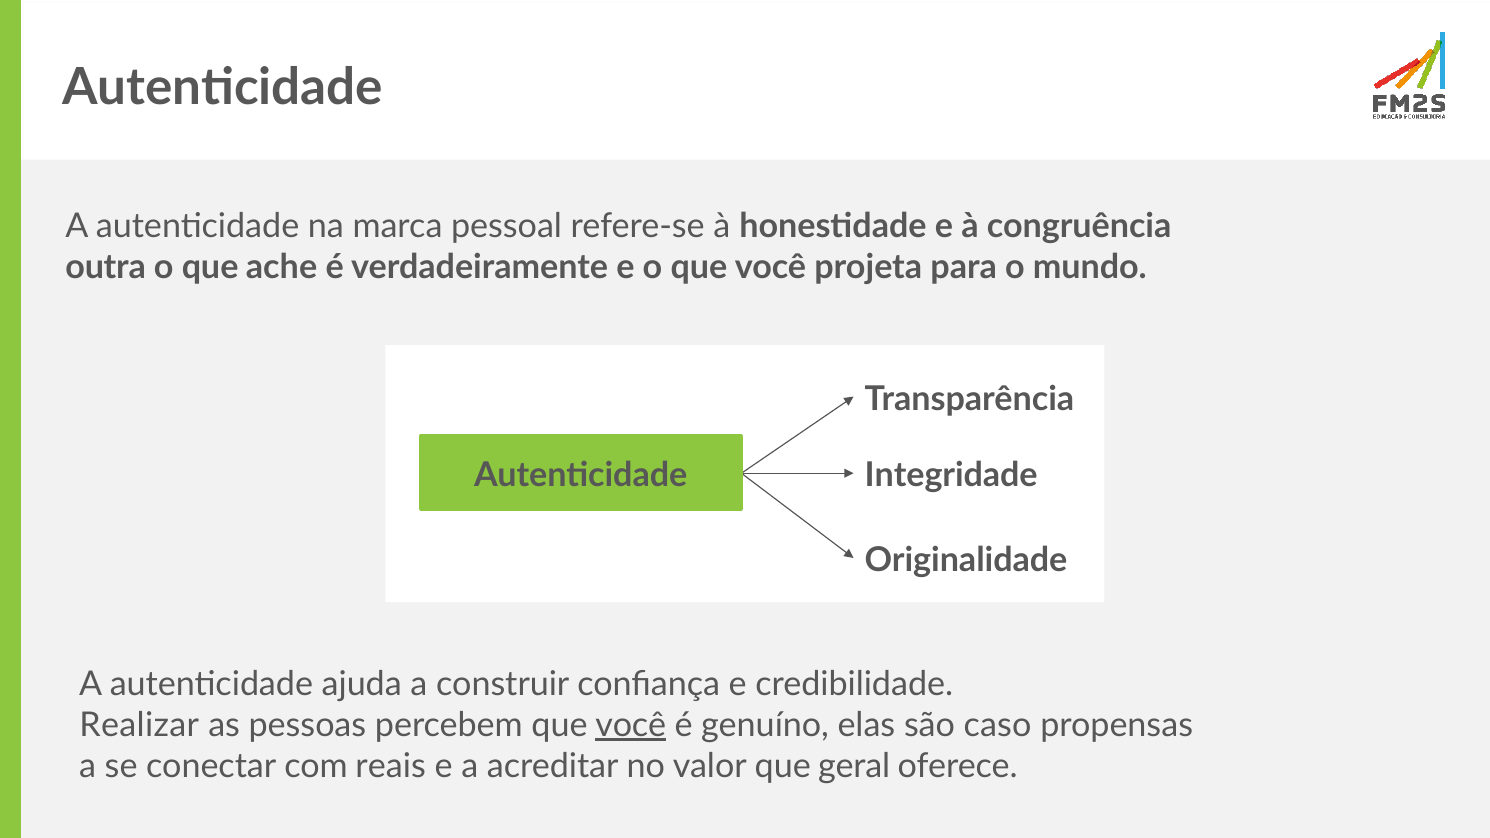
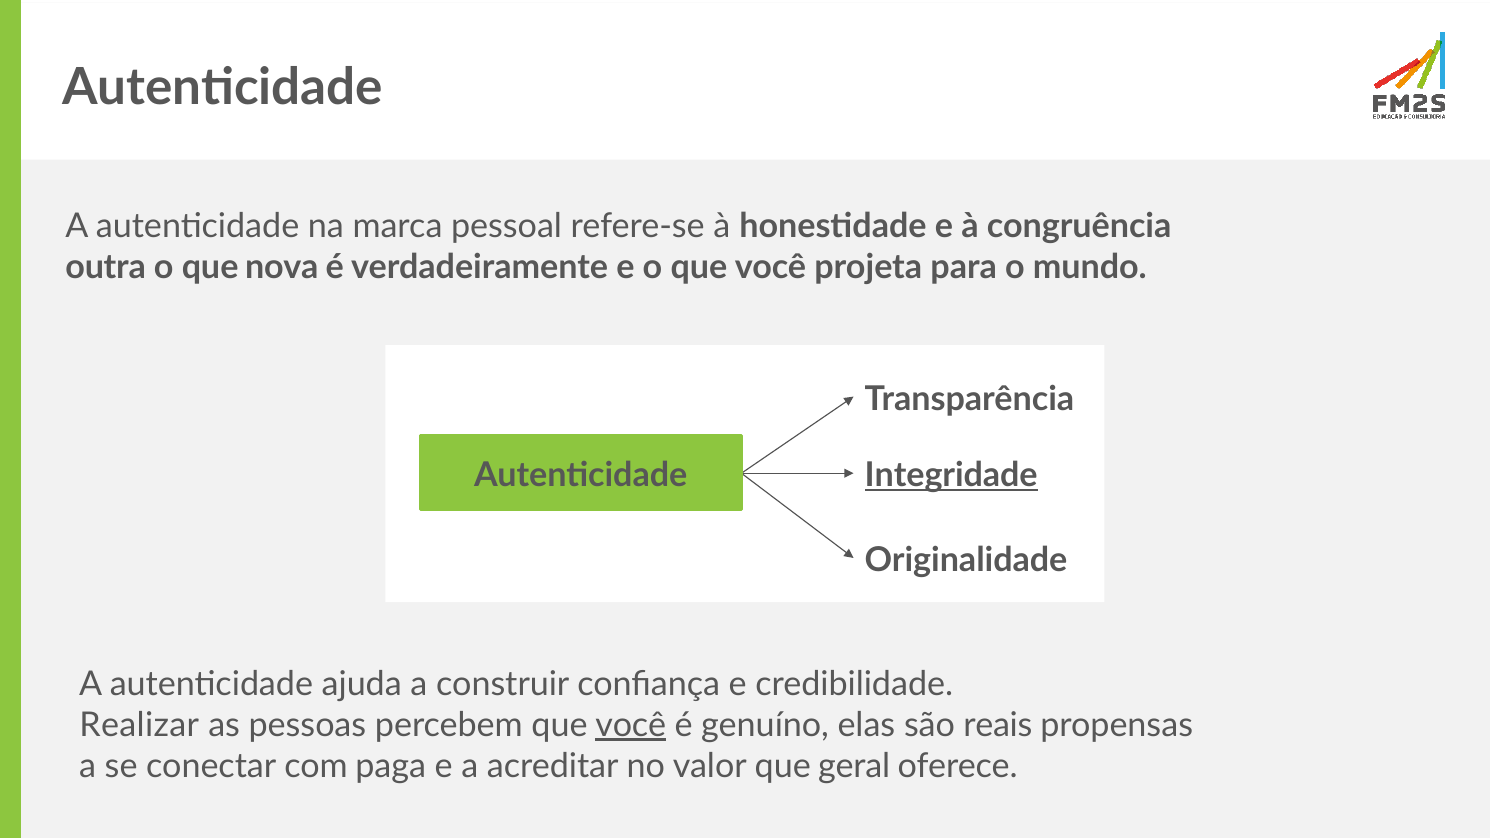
ache: ache -> nova
Integridade underline: none -> present
caso: caso -> reais
reais: reais -> paga
